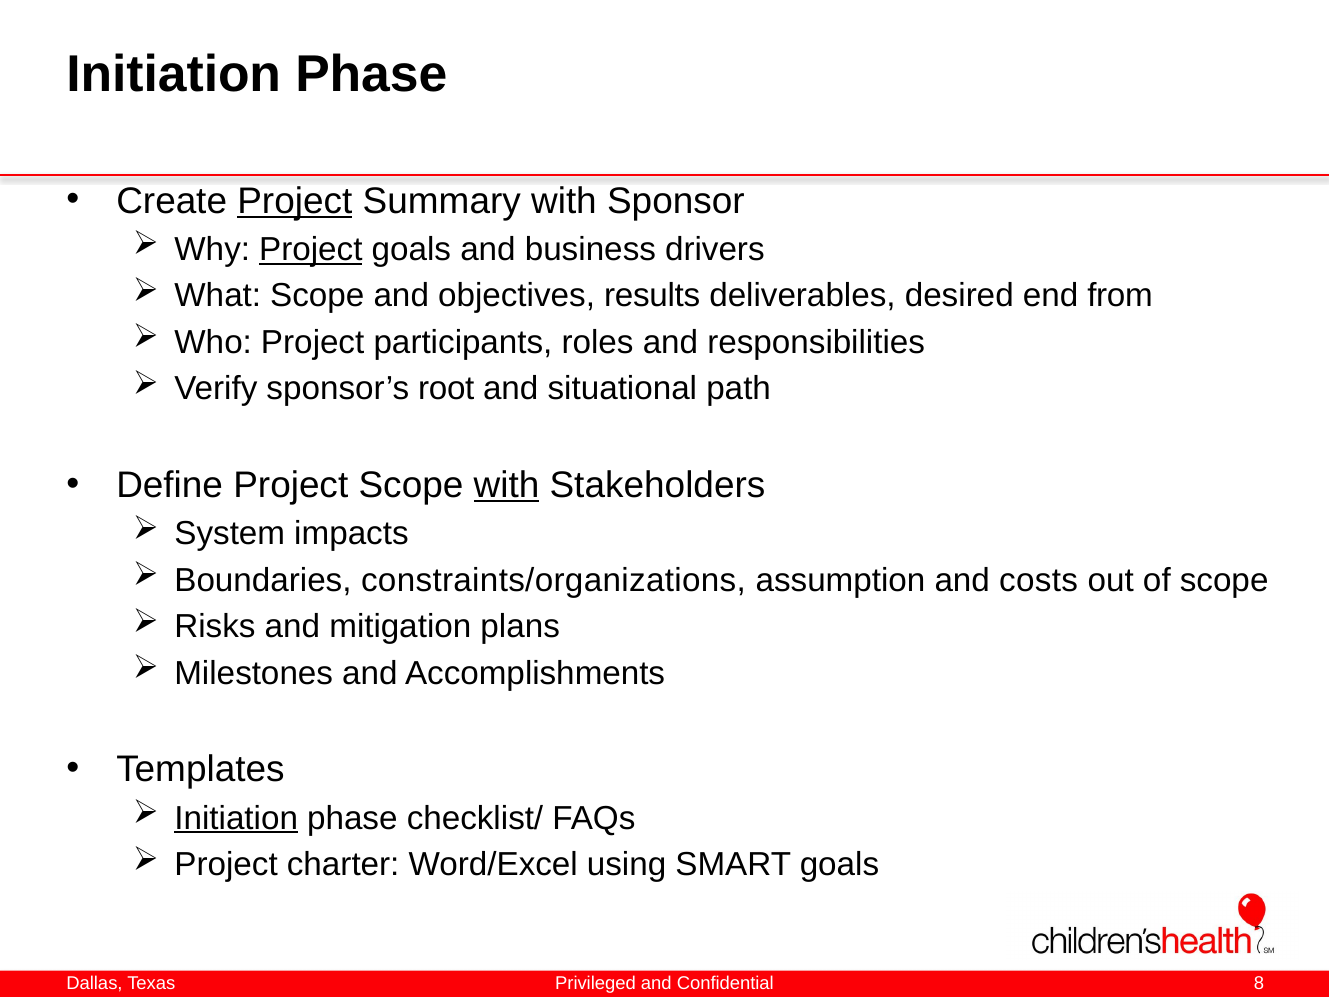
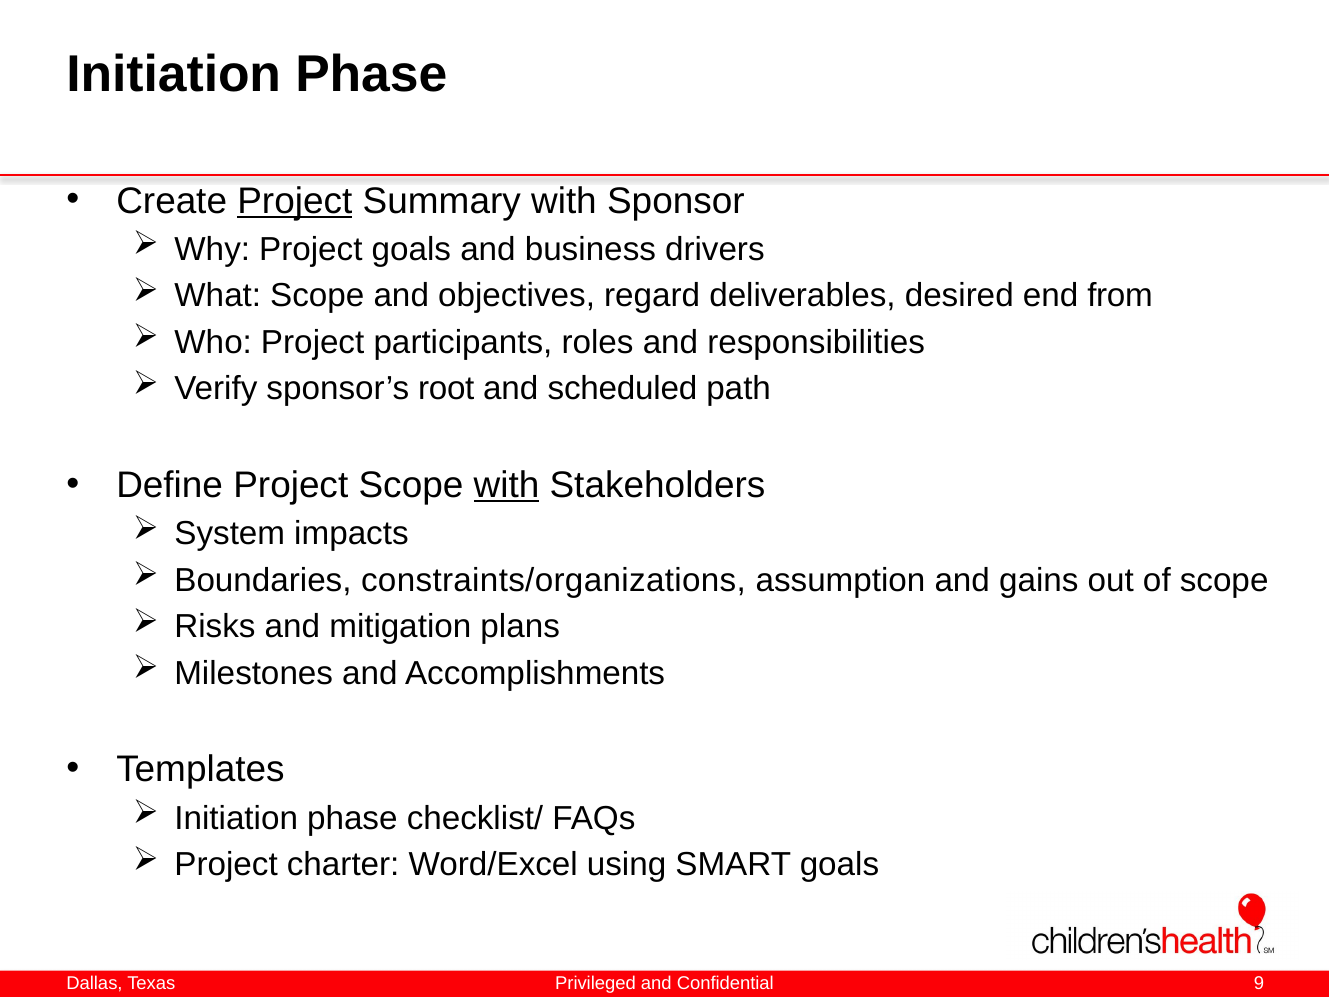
Project at (311, 249) underline: present -> none
results: results -> regard
situational: situational -> scheduled
costs: costs -> gains
Initiation at (236, 818) underline: present -> none
8: 8 -> 9
